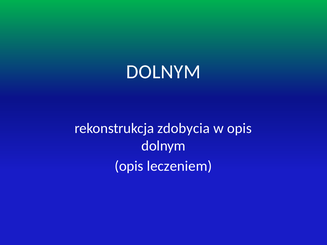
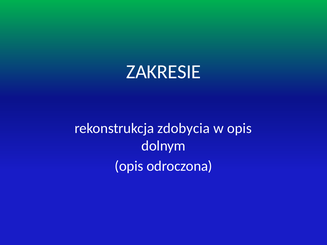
DOLNYM at (163, 72): DOLNYM -> ZAKRESIE
leczeniem: leczeniem -> odroczona
